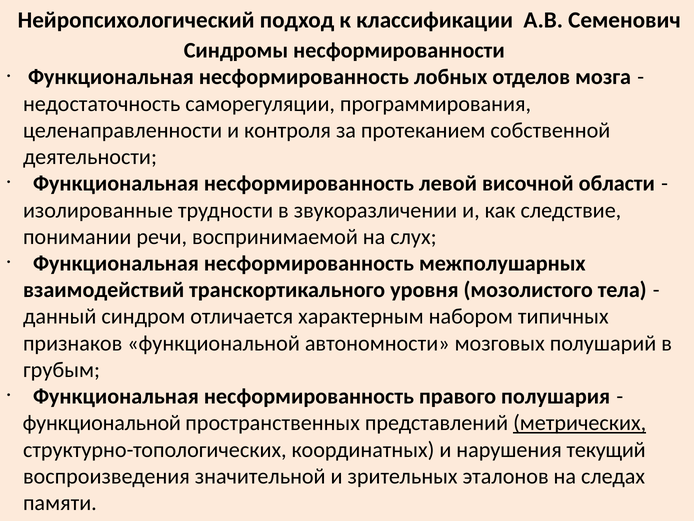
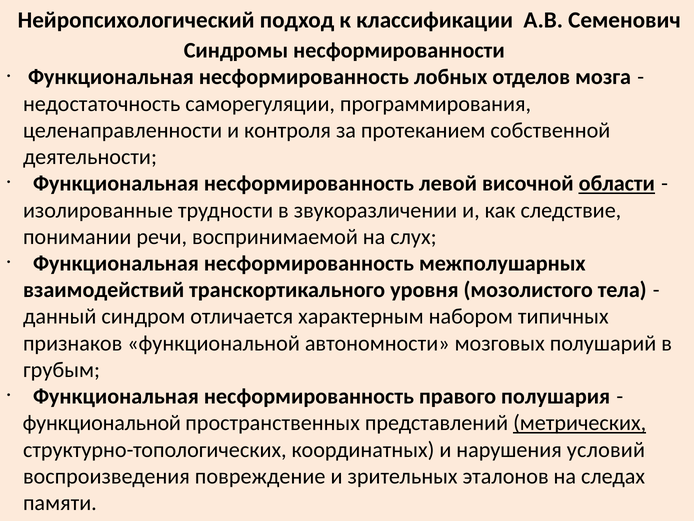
области underline: none -> present
текущий: текущий -> условий
значительной: значительной -> повреждение
